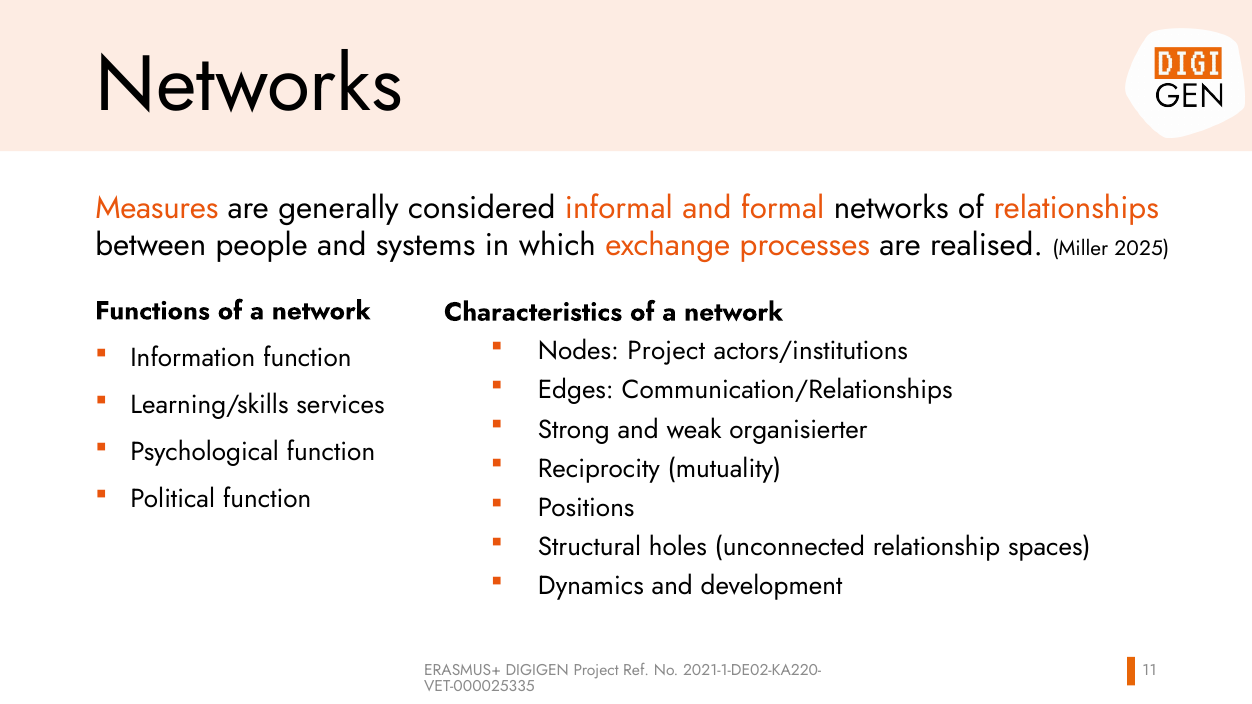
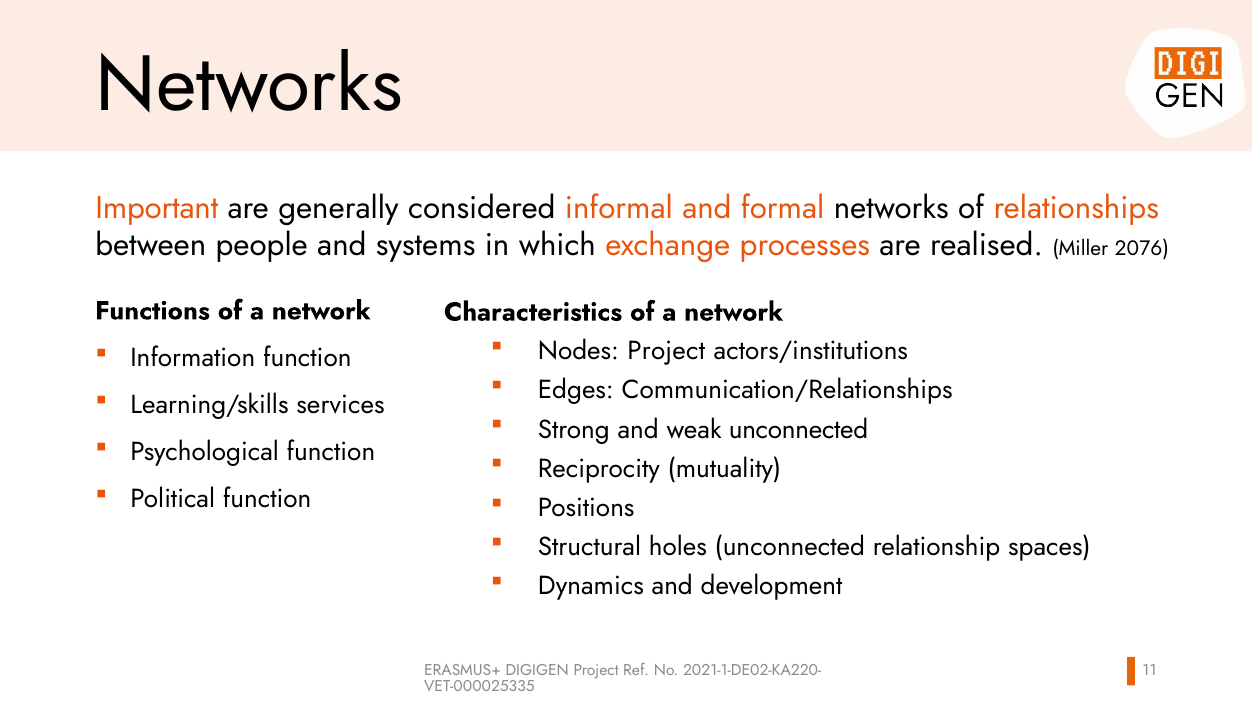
Measures: Measures -> Important
2025: 2025 -> 2076
weak organisierter: organisierter -> unconnected
